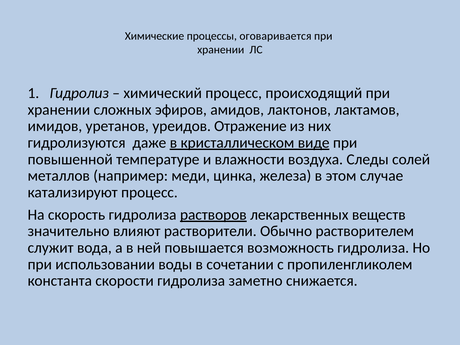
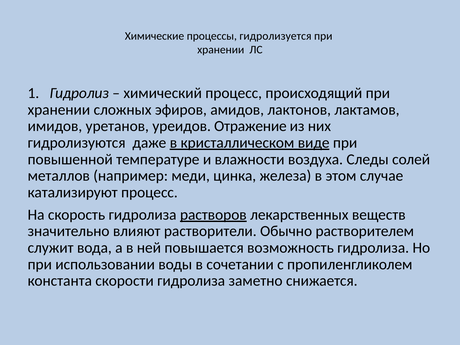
оговаривается: оговаривается -> гидролизуется
